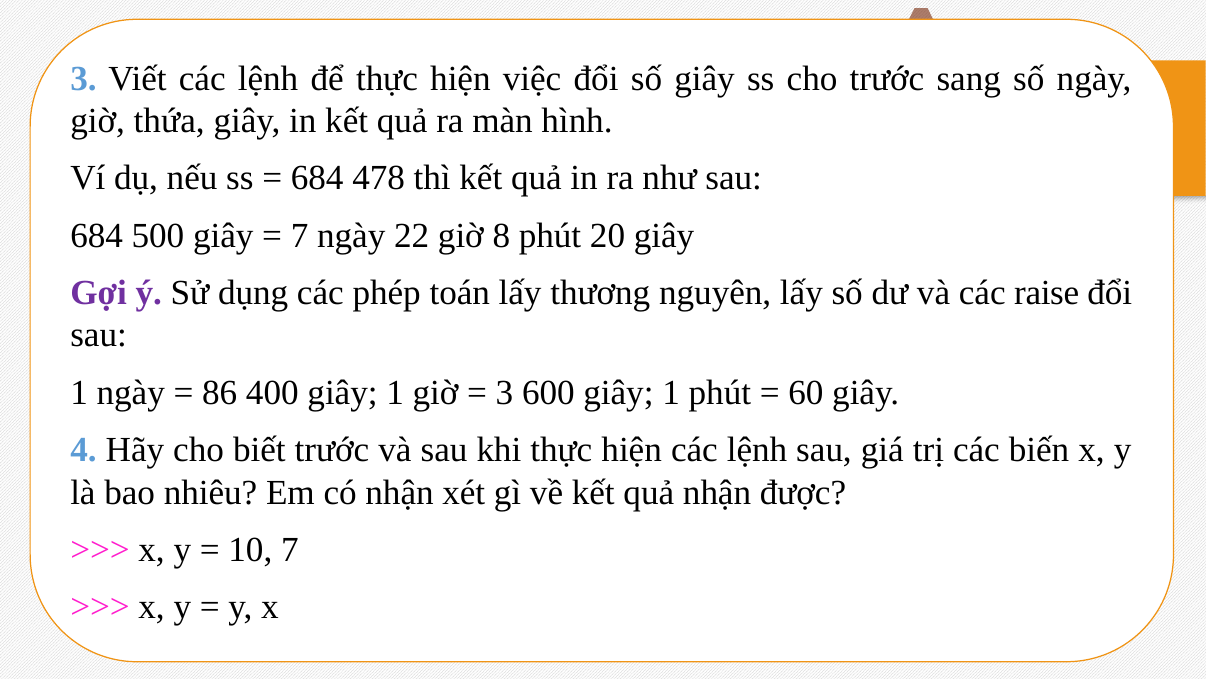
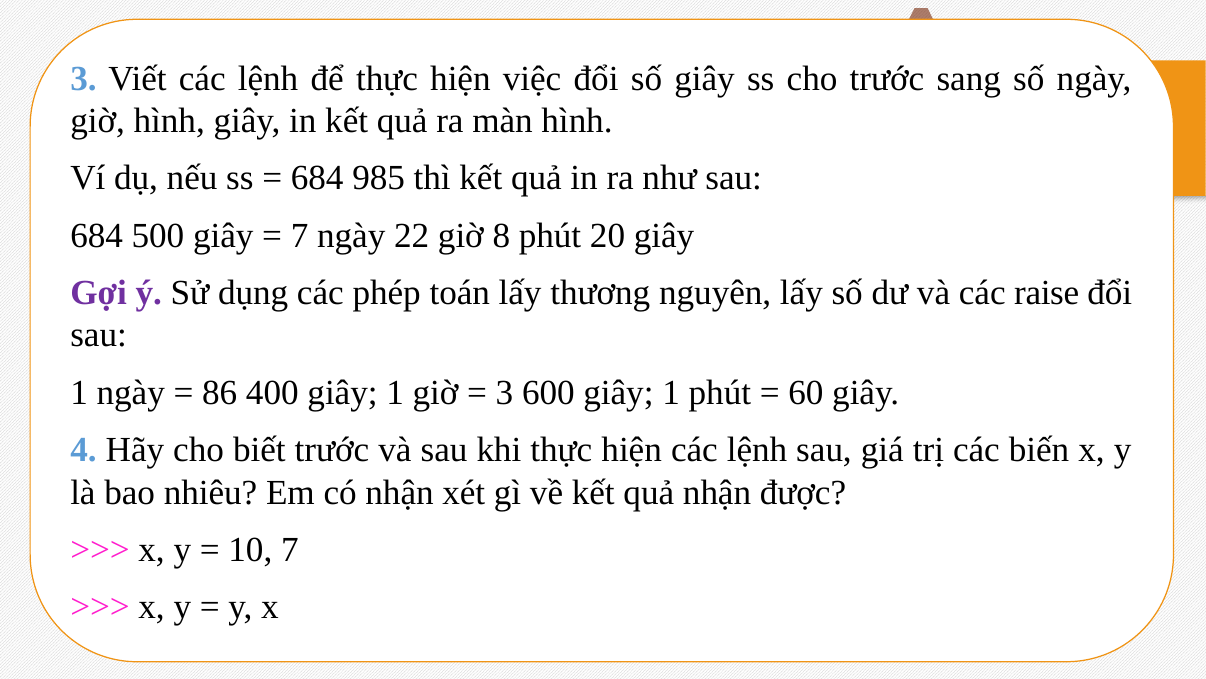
giờ thứa: thứa -> hình
478: 478 -> 985
